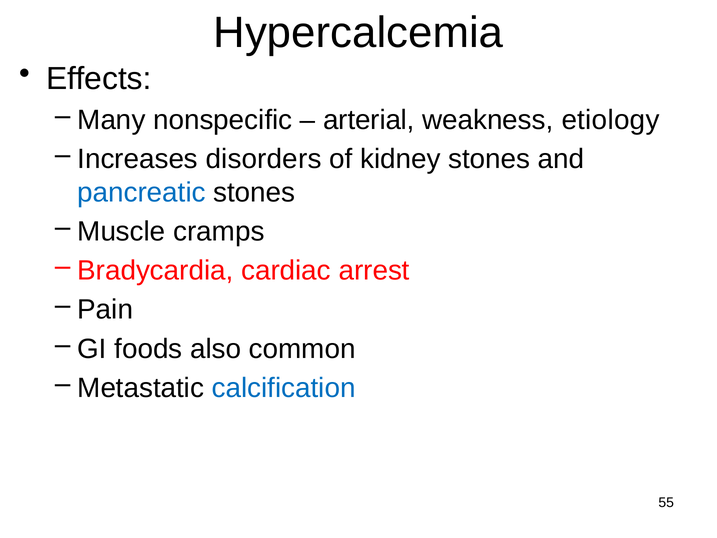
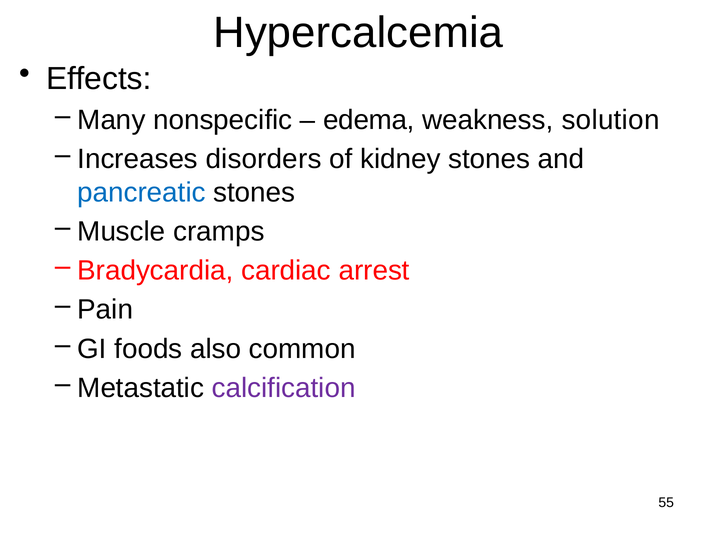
arterial: arterial -> edema
etiology: etiology -> solution
calcification colour: blue -> purple
